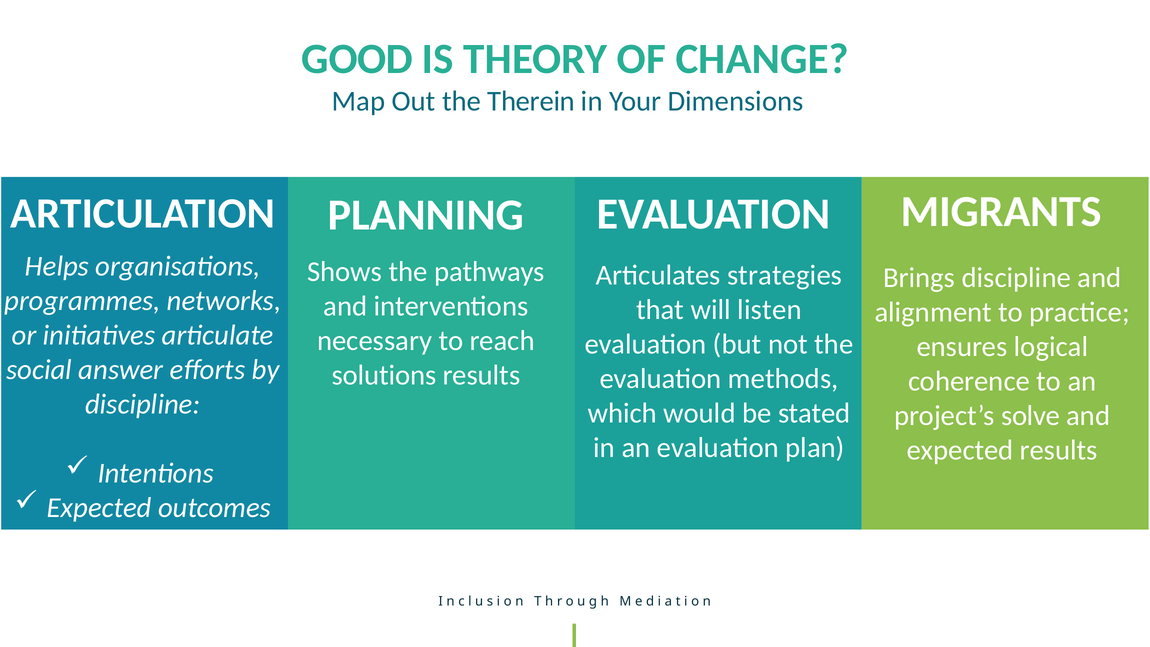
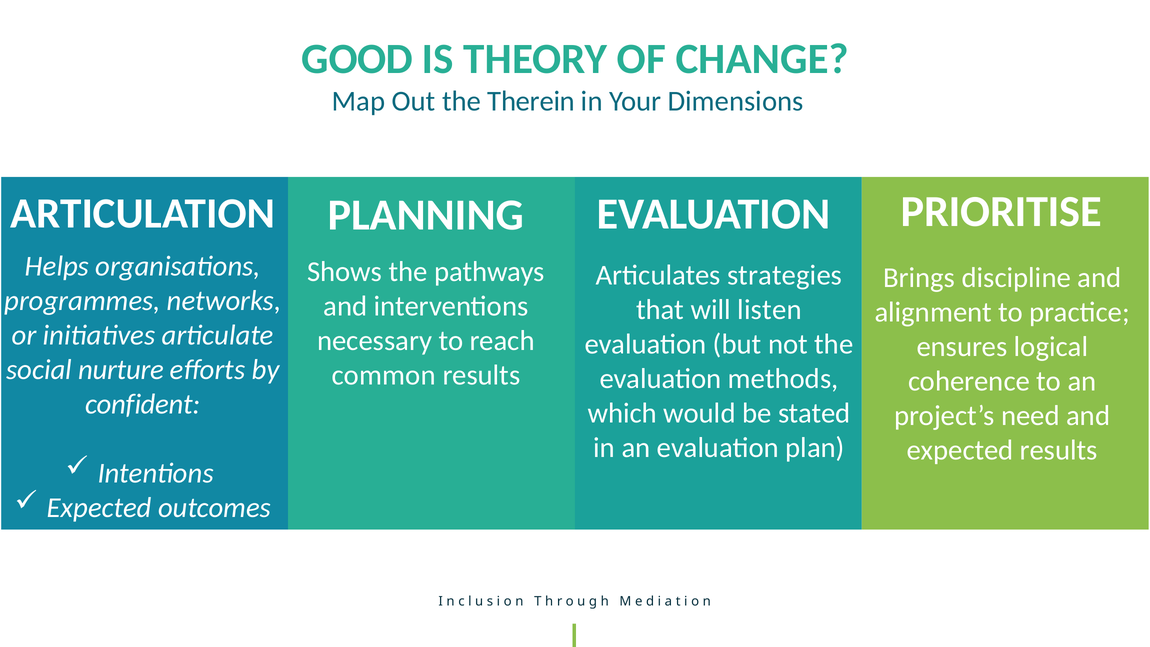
MIGRANTS: MIGRANTS -> PRIORITISE
answer: answer -> nurture
solutions: solutions -> common
discipline at (143, 404): discipline -> confident
solve: solve -> need
